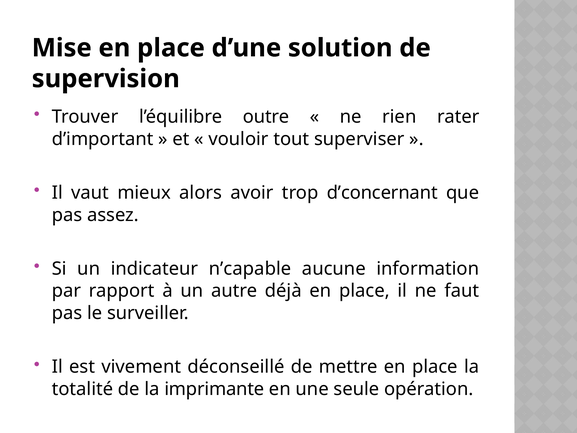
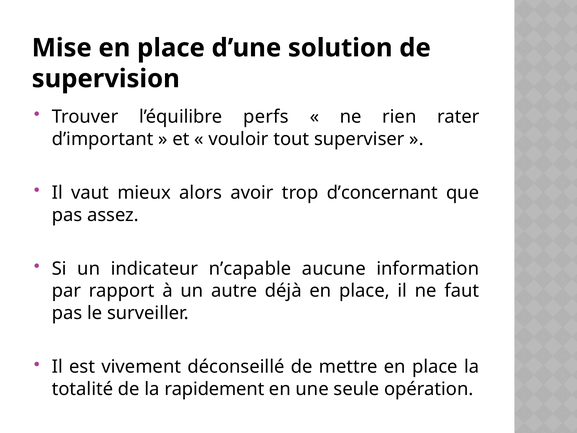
outre: outre -> perfs
imprimante: imprimante -> rapidement
